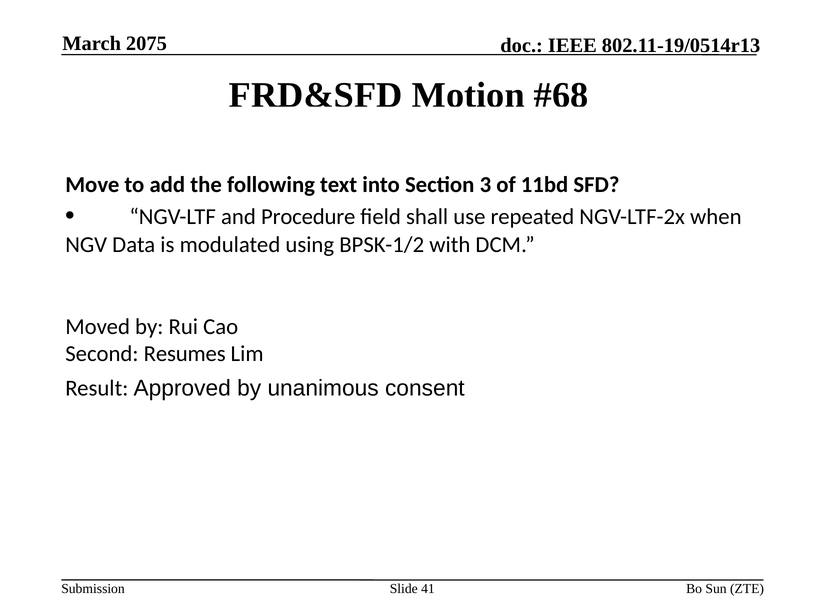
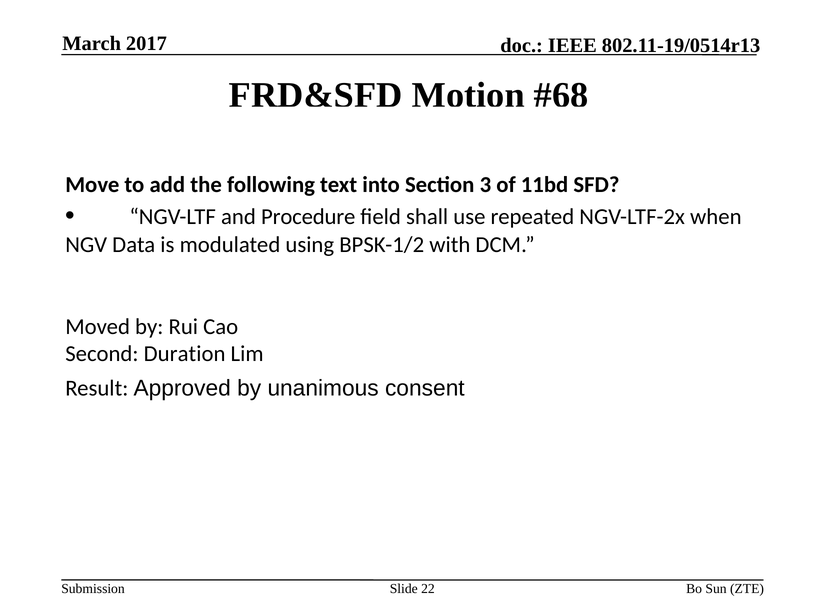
2075: 2075 -> 2017
Resumes: Resumes -> Duration
41: 41 -> 22
